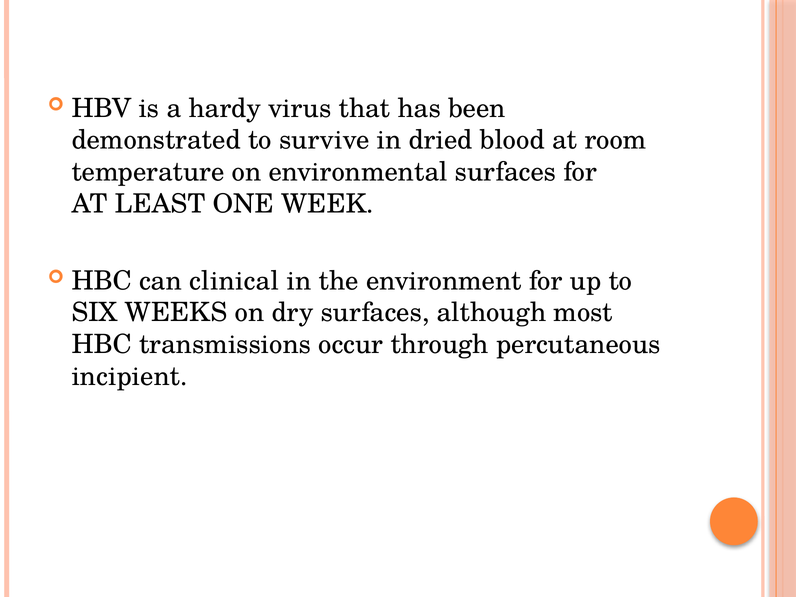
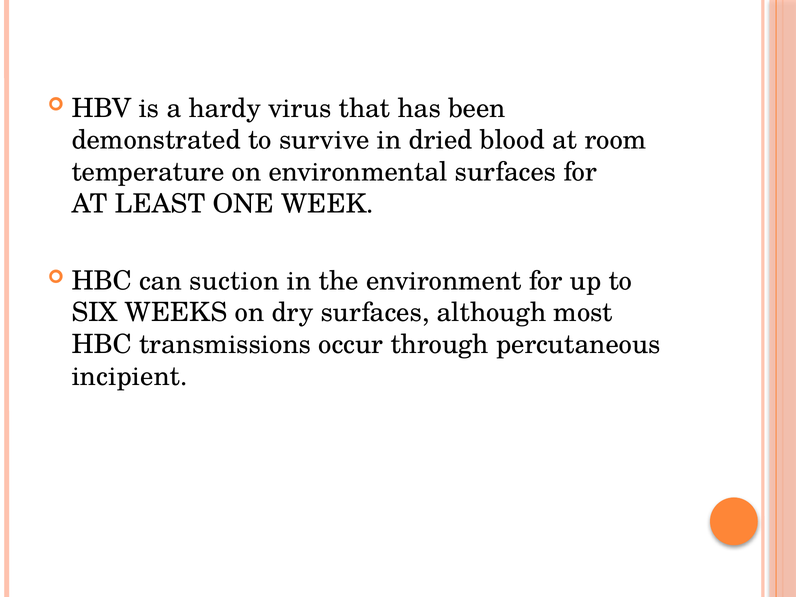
clinical: clinical -> suction
